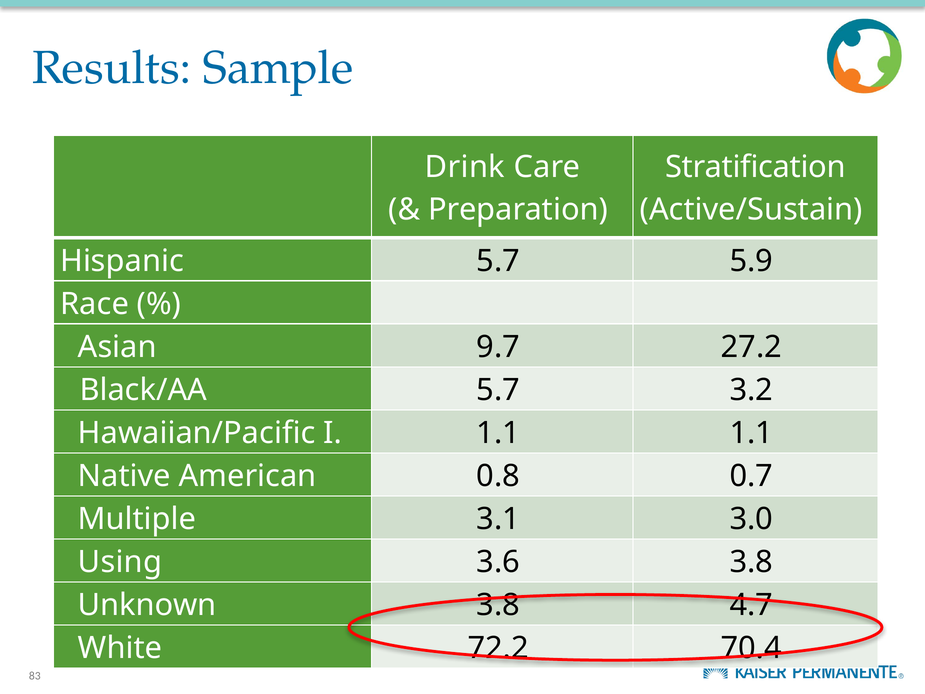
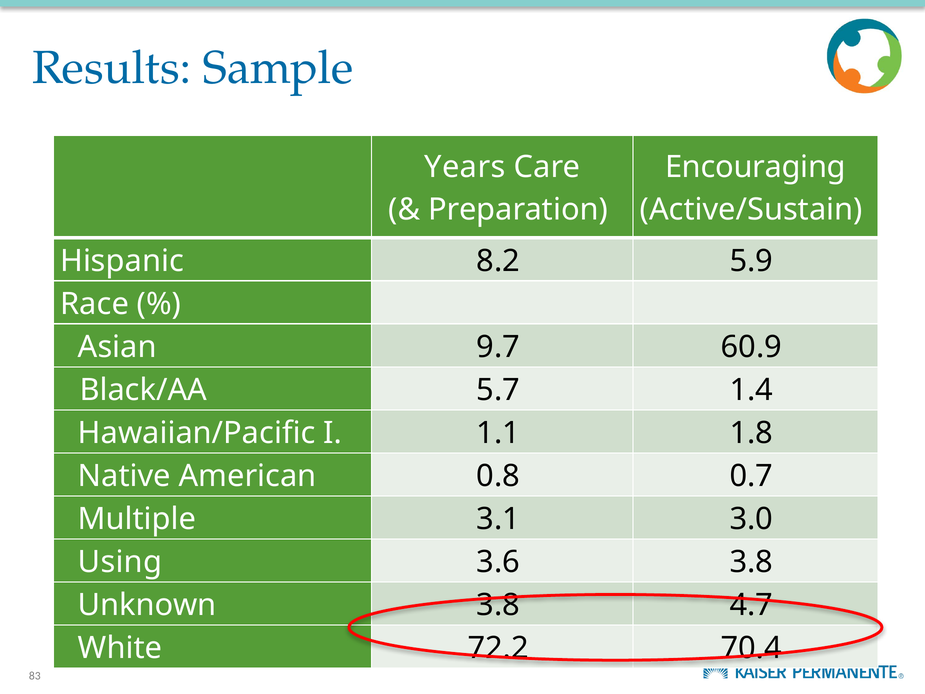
Drink: Drink -> Years
Stratification: Stratification -> Encouraging
Hispanic 5.7: 5.7 -> 8.2
27.2: 27.2 -> 60.9
3.2: 3.2 -> 1.4
1.1 1.1: 1.1 -> 1.8
